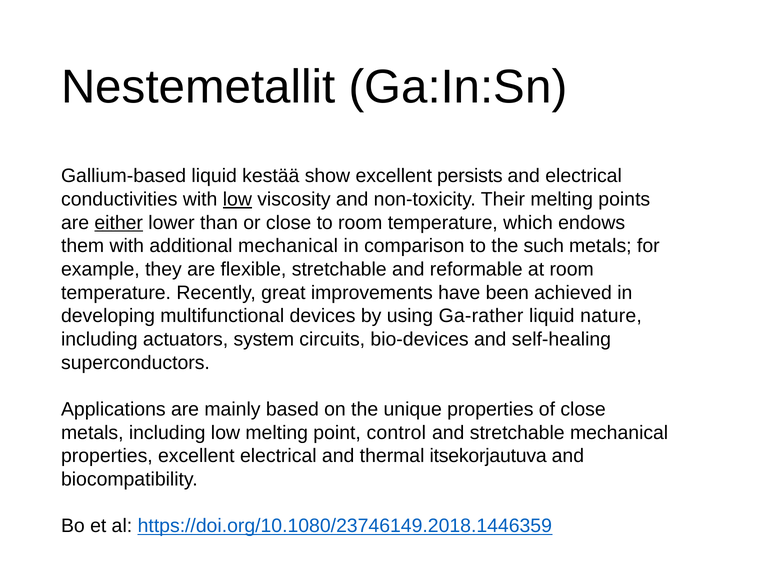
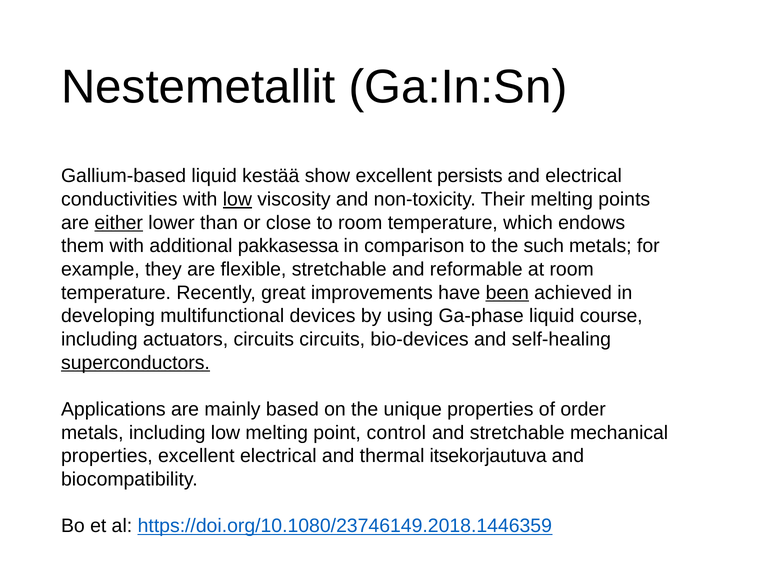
additional mechanical: mechanical -> pakkasessa
been underline: none -> present
Ga-rather: Ga-rather -> Ga-phase
nature: nature -> course
actuators system: system -> circuits
superconductors underline: none -> present
of close: close -> order
